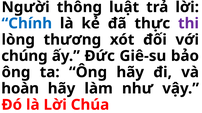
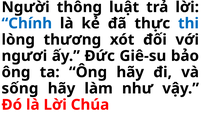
thi colour: purple -> blue
chúng: chúng -> ngươi
hoàn: hoàn -> sống
